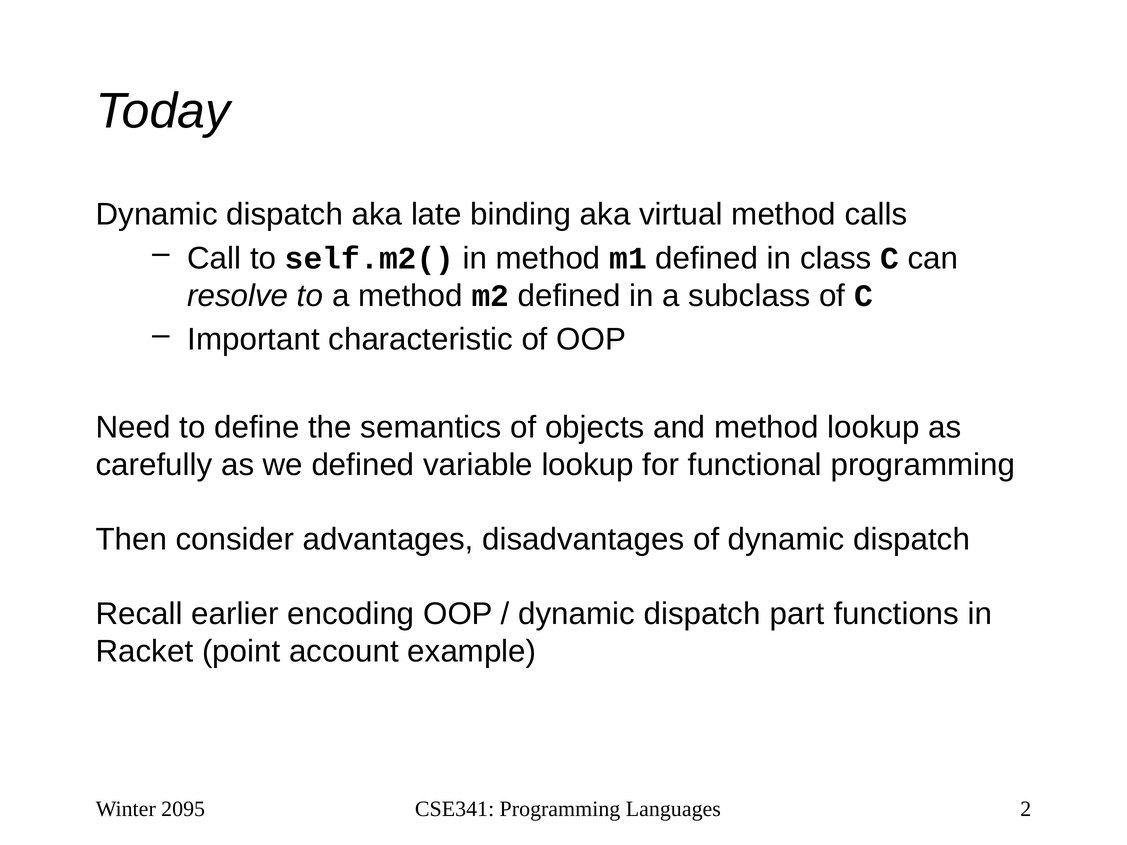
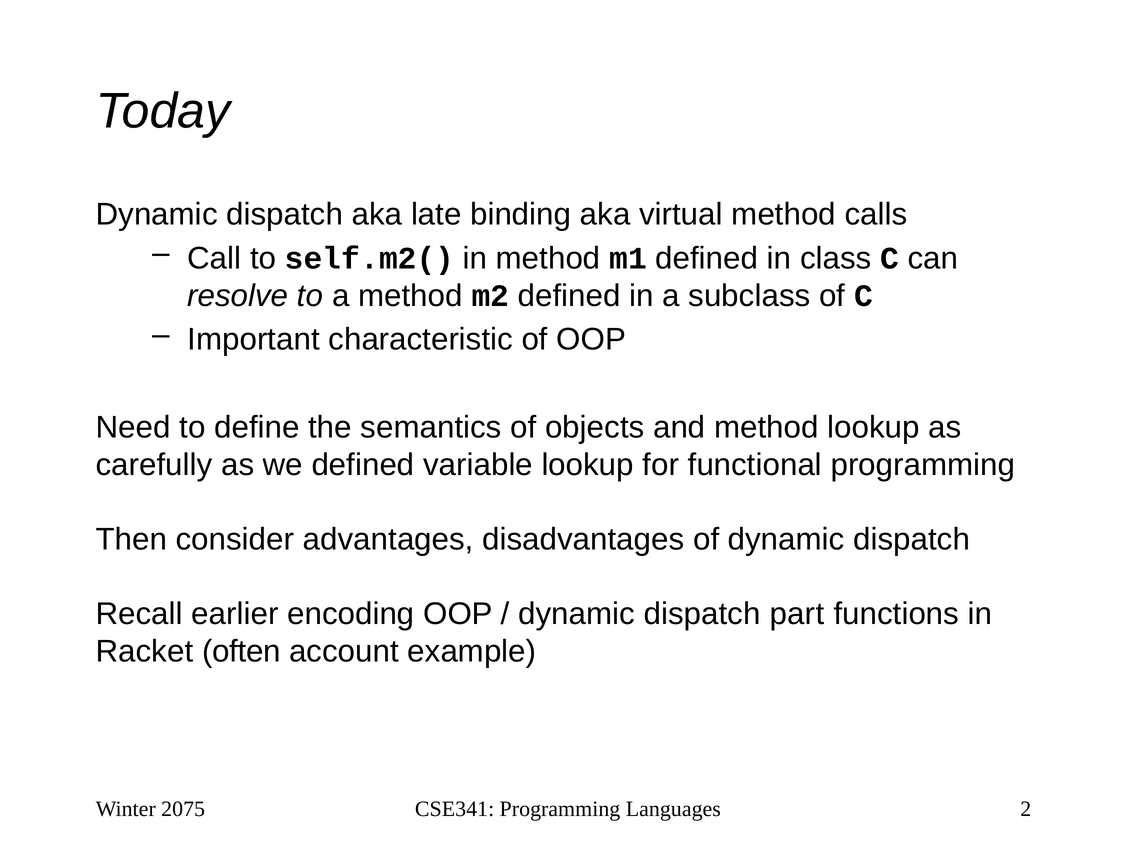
point: point -> often
2095: 2095 -> 2075
